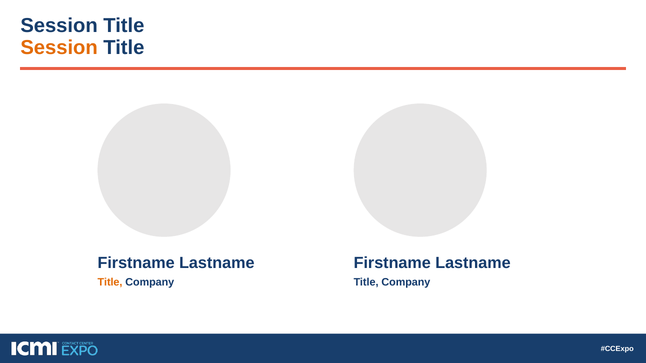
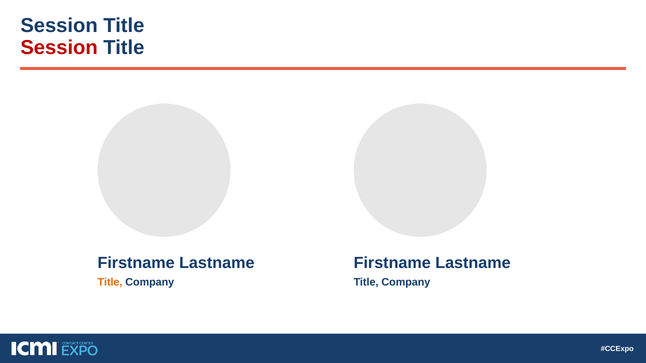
Session at (59, 47) colour: orange -> red
